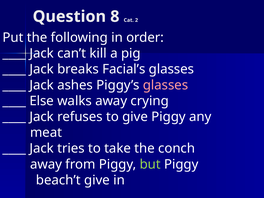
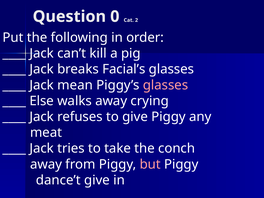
8: 8 -> 0
ashes: ashes -> mean
but colour: light green -> pink
beach’t: beach’t -> dance’t
